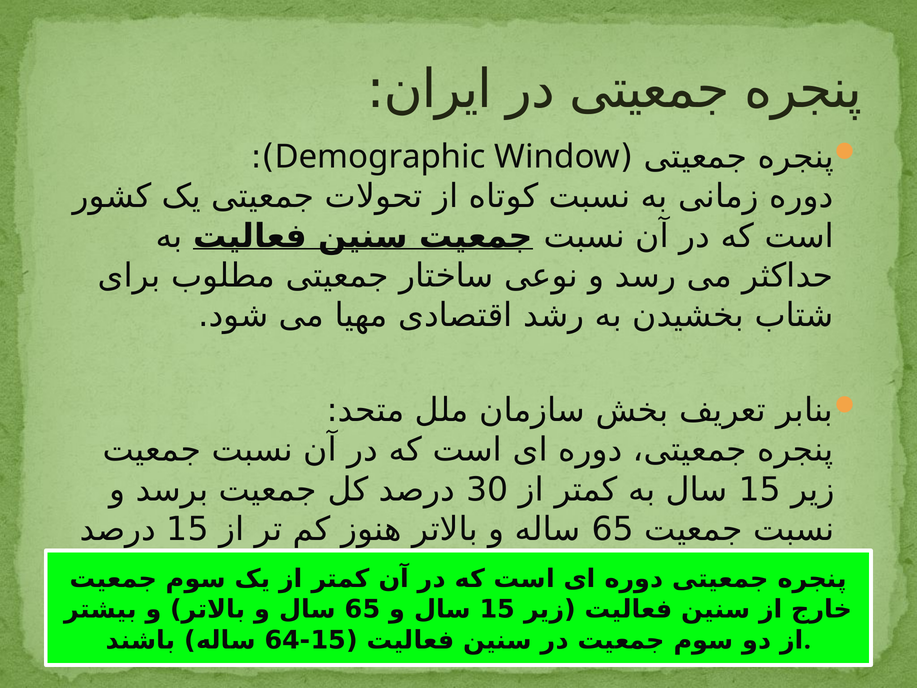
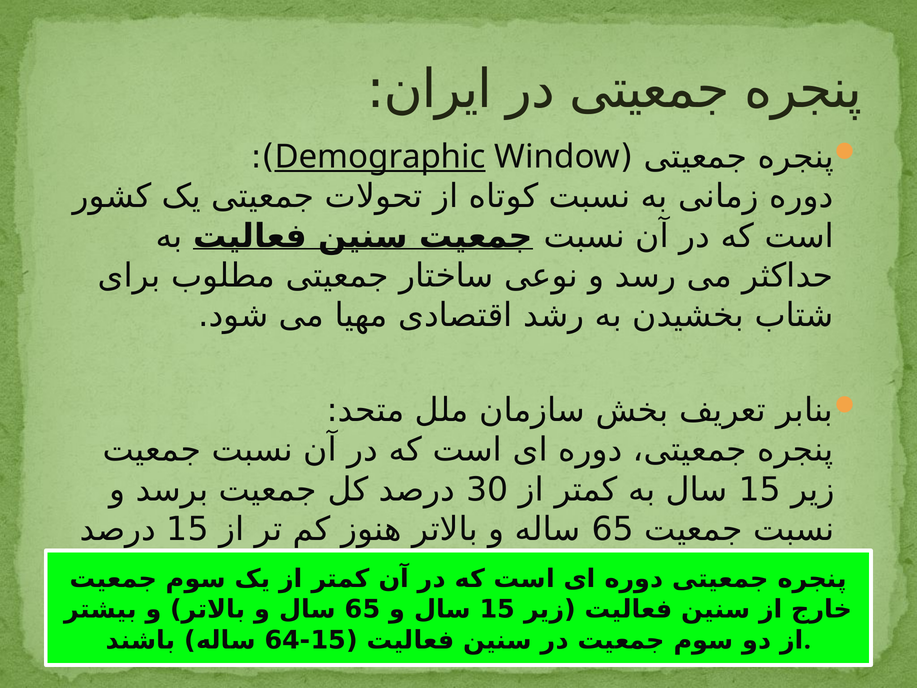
Demographic underline: none -> present
